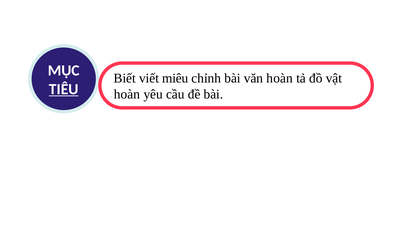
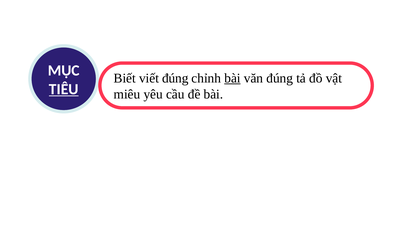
viết miêu: miêu -> đúng
bài at (232, 78) underline: none -> present
văn hoàn: hoàn -> đúng
hoàn at (127, 94): hoàn -> miêu
